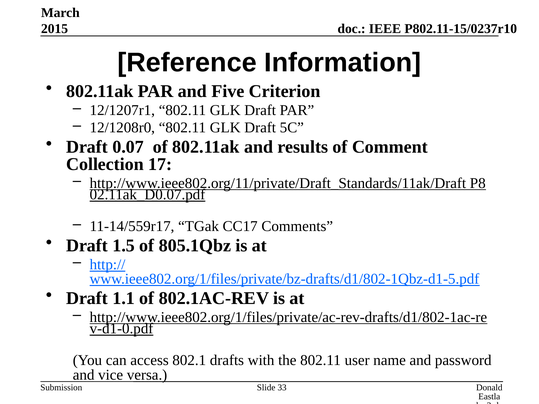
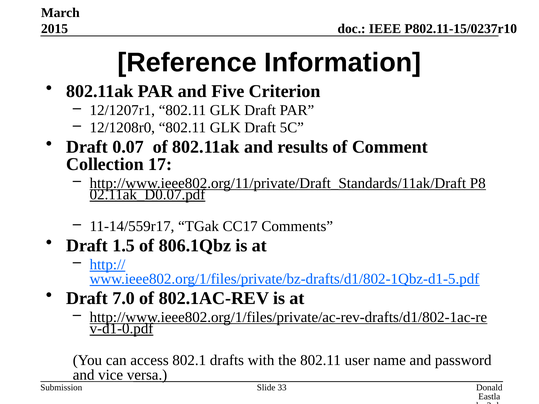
805.1Qbz: 805.1Qbz -> 806.1Qbz
1.1: 1.1 -> 7.0
